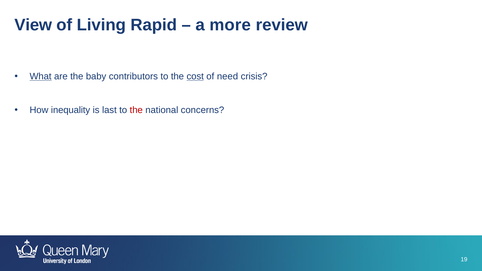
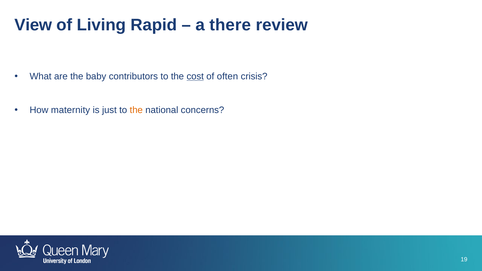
more: more -> there
What underline: present -> none
need: need -> often
inequality: inequality -> maternity
last: last -> just
the at (136, 110) colour: red -> orange
